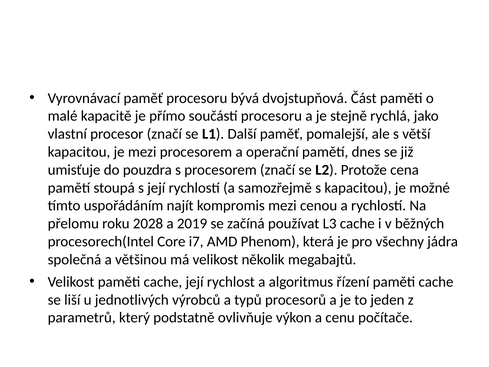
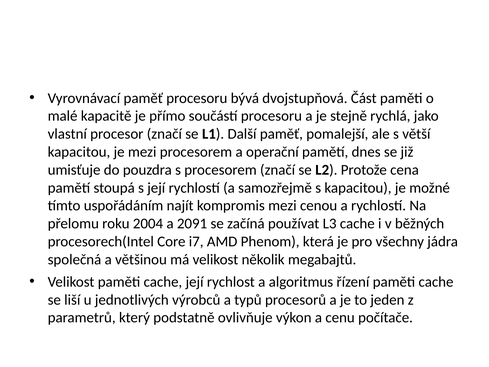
2028: 2028 -> 2004
2019: 2019 -> 2091
